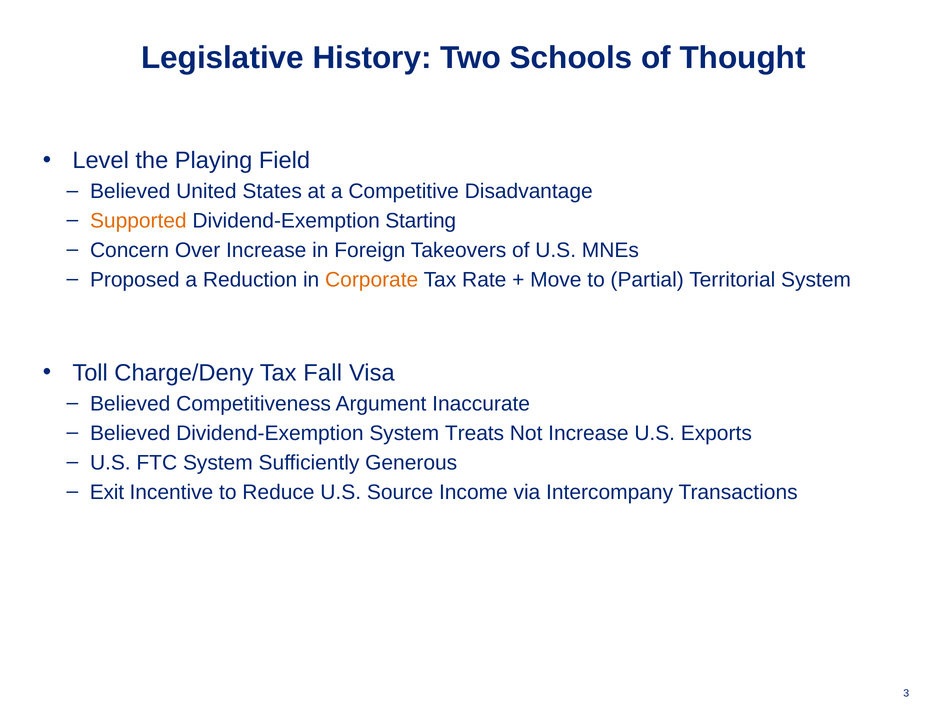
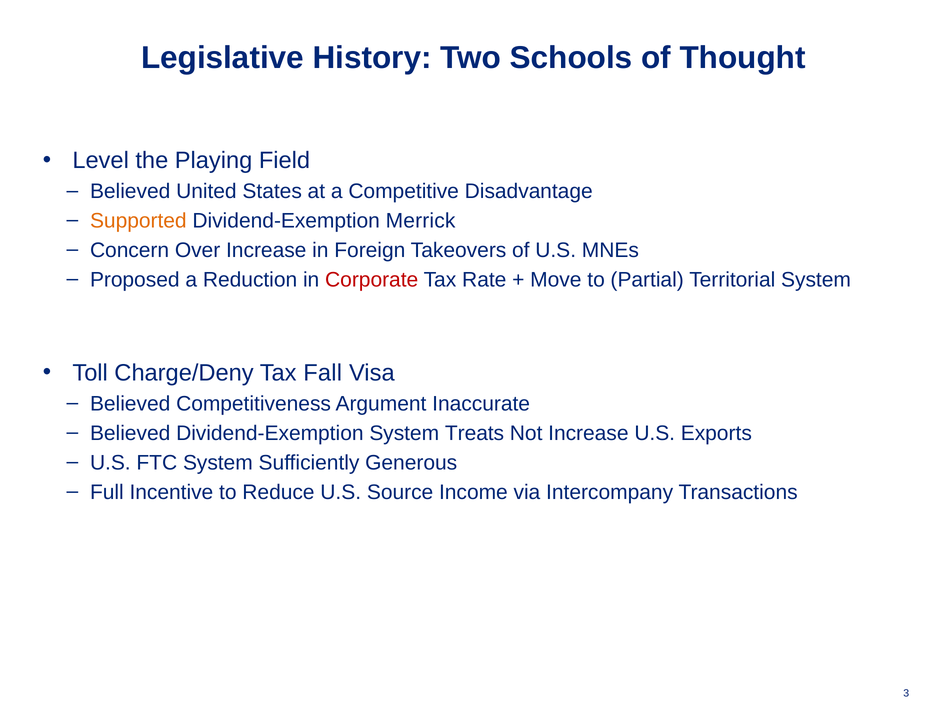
Starting: Starting -> Merrick
Corporate colour: orange -> red
Exit: Exit -> Full
